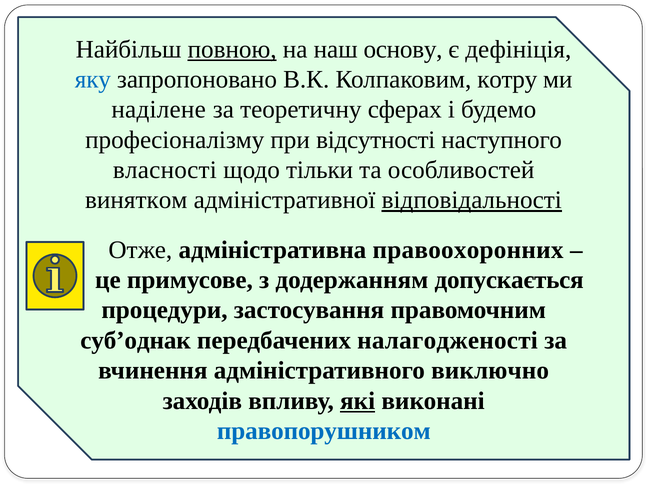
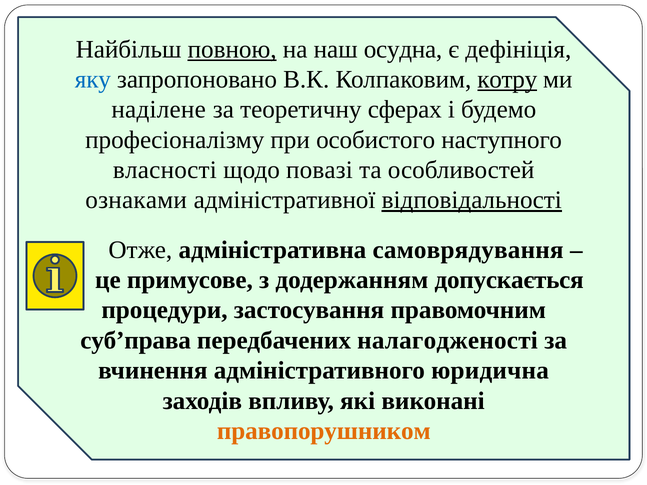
основу: основу -> осудна
котру underline: none -> present
відсутності: відсутності -> особистого
тільки: тільки -> повазі
винятком: винятком -> ознаками
правоохоронних: правоохоронних -> самоврядування
суб’однак: суб’однак -> суб’права
виключно: виключно -> юридична
які underline: present -> none
правопорушником colour: blue -> orange
